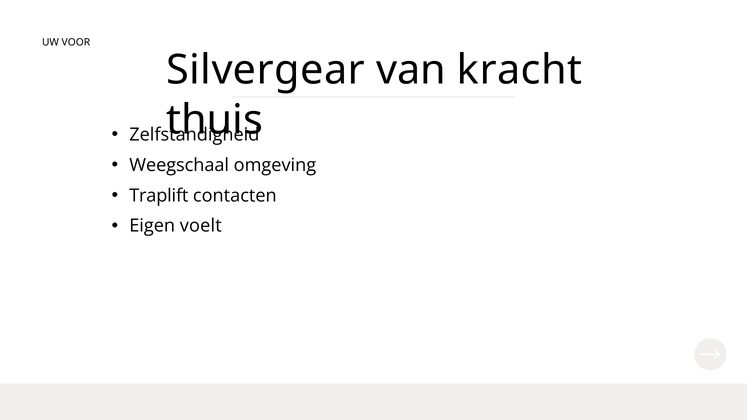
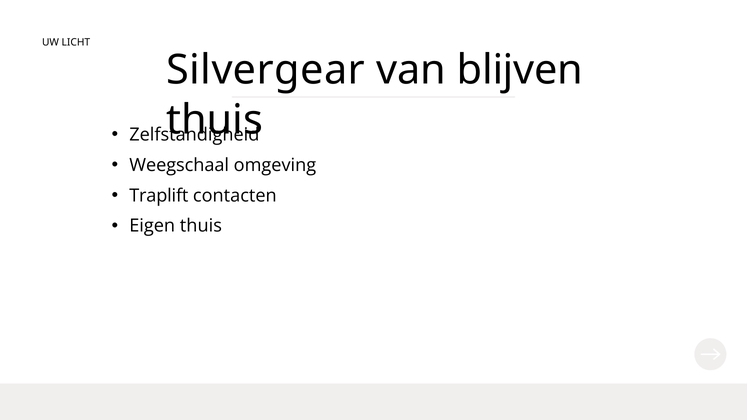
VOOR: VOOR -> LICHT
kracht: kracht -> blijven
Eigen voelt: voelt -> thuis
